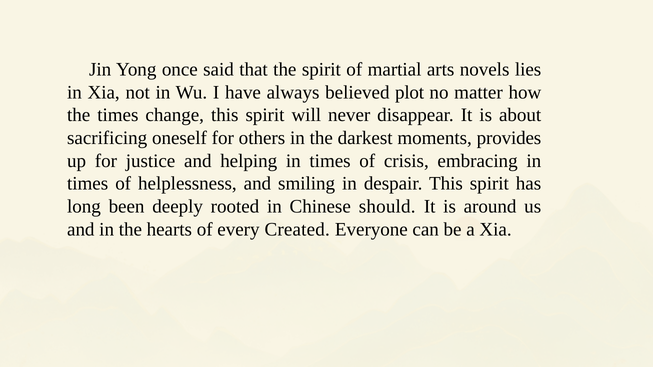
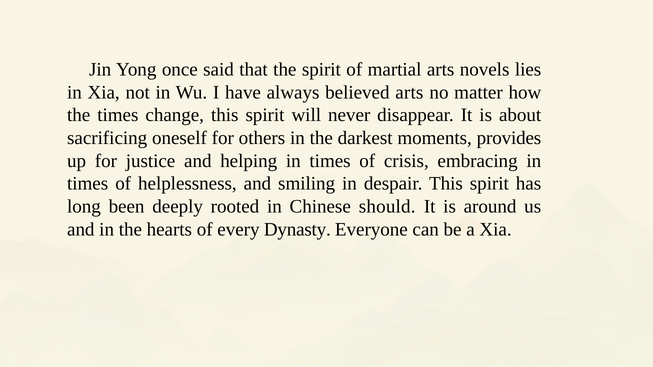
believed plot: plot -> arts
Created: Created -> Dynasty
